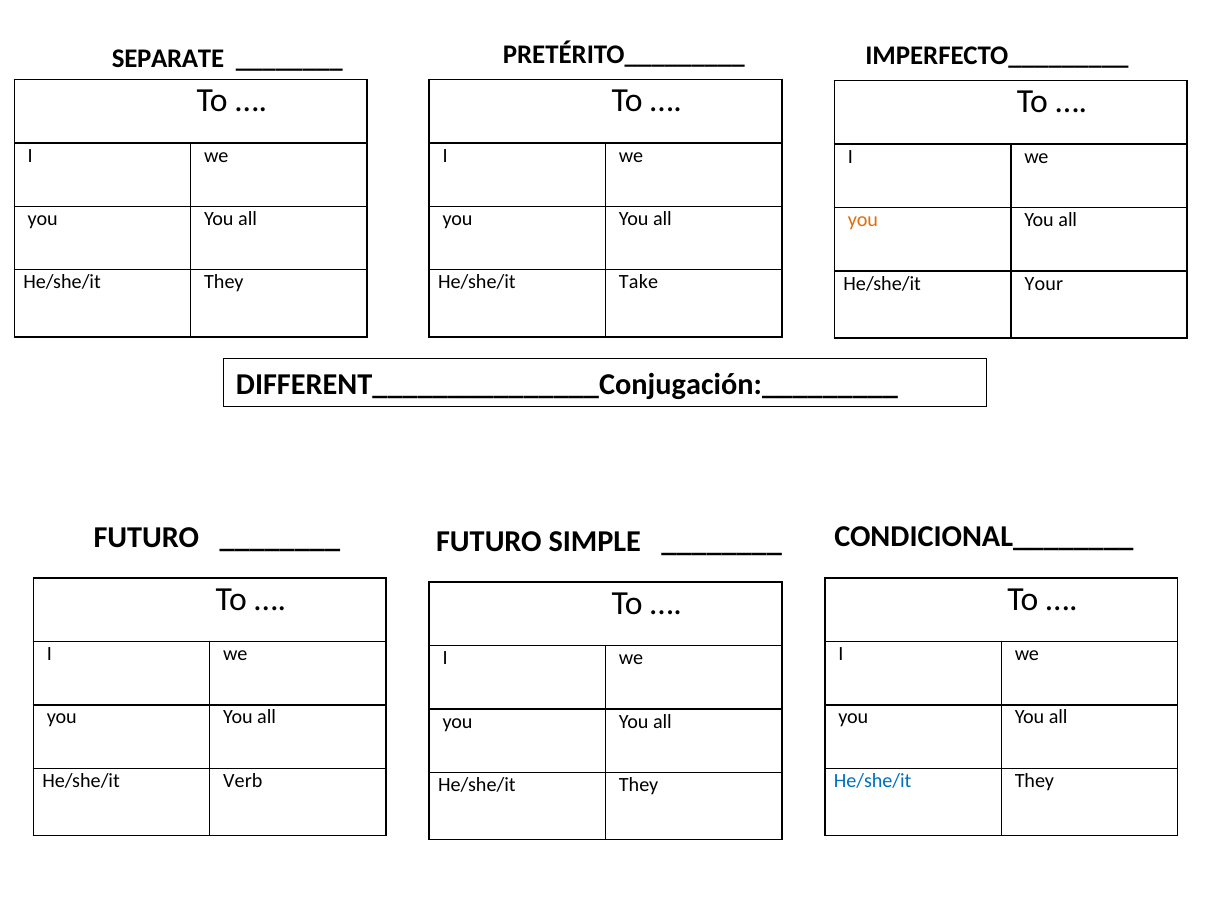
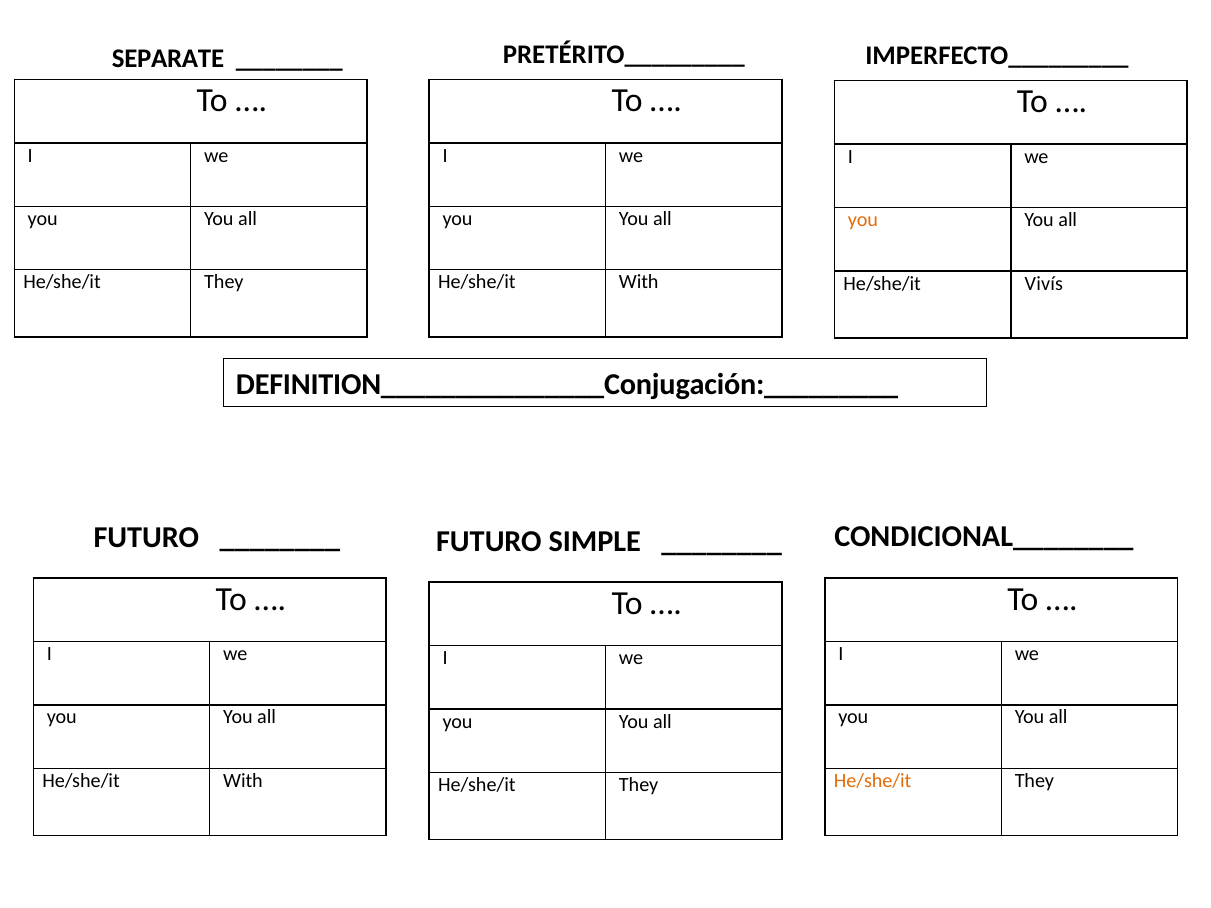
Take at (639, 282): Take -> With
Your: Your -> Vivís
DIFFERENT_______________Conjugación:_________: DIFFERENT_______________Conjugación:_________ -> DEFINITION_______________Conjugación:_________
Verb at (243, 781): Verb -> With
He/she/it at (873, 781) colour: blue -> orange
